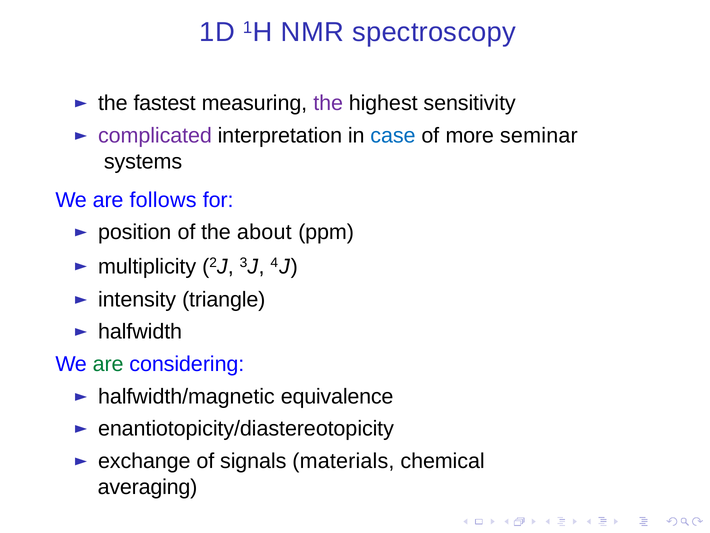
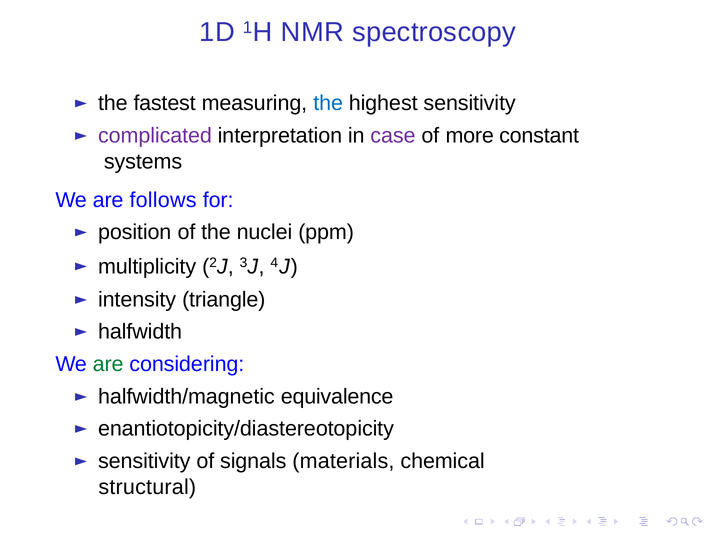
the at (328, 103) colour: purple -> blue
case colour: blue -> purple
seminar: seminar -> constant
about: about -> nuclei
exchange at (144, 461): exchange -> sensitivity
averaging: averaging -> structural
